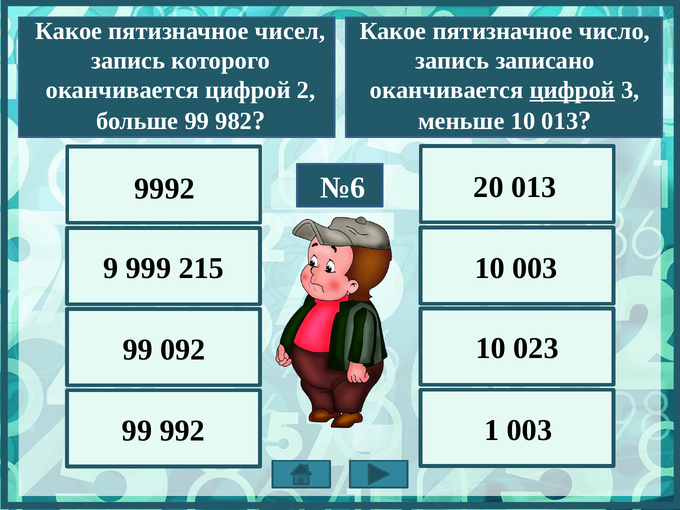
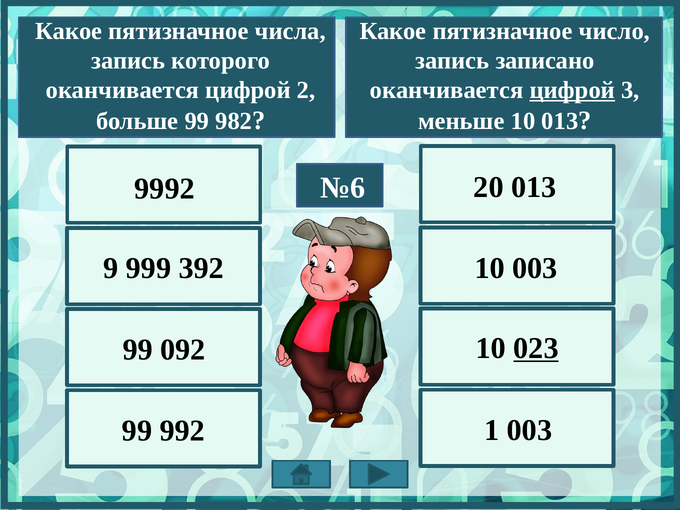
чисел: чисел -> числа
215: 215 -> 392
023 underline: none -> present
